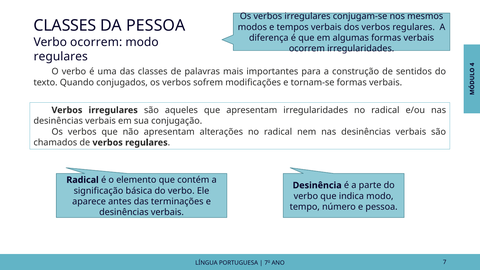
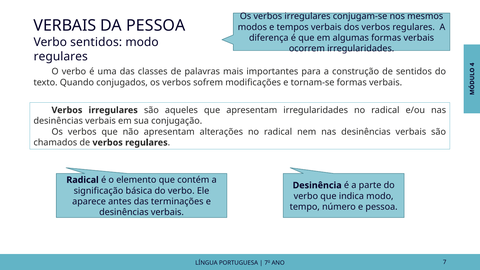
CLASSES at (65, 26): CLASSES -> VERBAIS
Verbo ocorrem: ocorrem -> sentidos
